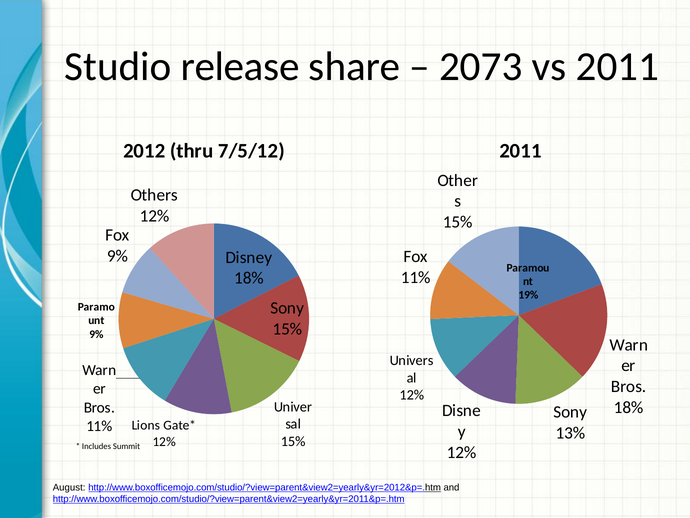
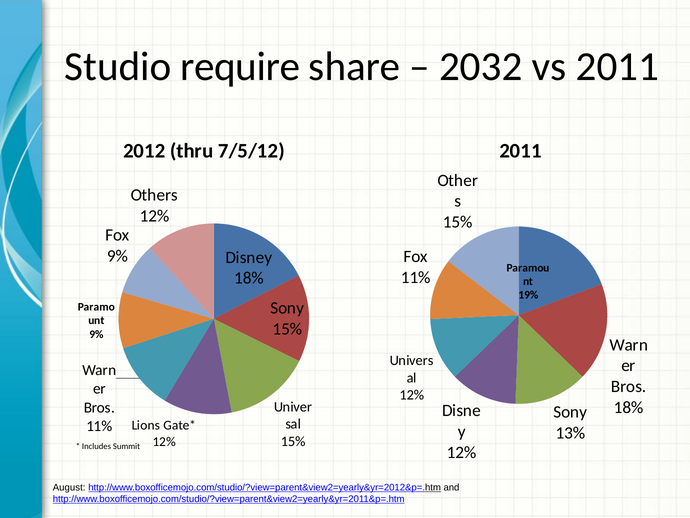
release: release -> require
2073: 2073 -> 2032
